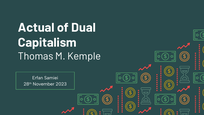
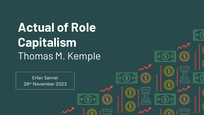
Dual: Dual -> Role
